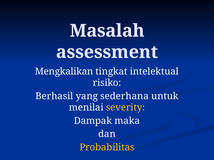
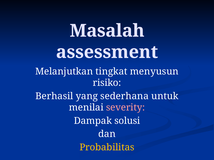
Mengkalikan: Mengkalikan -> Melanjutkan
intelektual: intelektual -> menyusun
severity colour: yellow -> pink
maka: maka -> solusi
